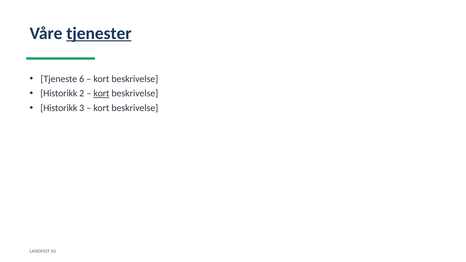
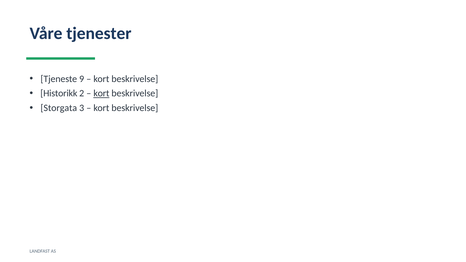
tjenester underline: present -> none
6: 6 -> 9
Historikk at (59, 108): Historikk -> Storgata
